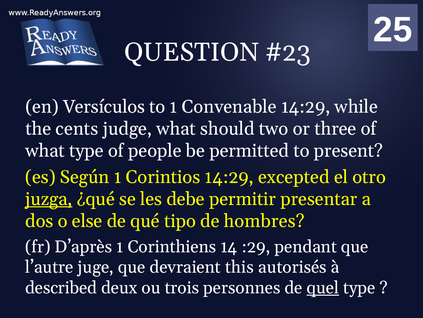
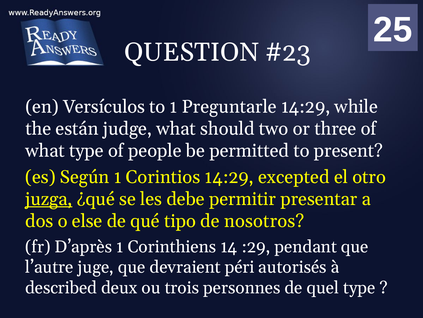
Convenable: Convenable -> Preguntarle
cents: cents -> están
hombres: hombres -> nosotros
this: this -> péri
quel underline: present -> none
